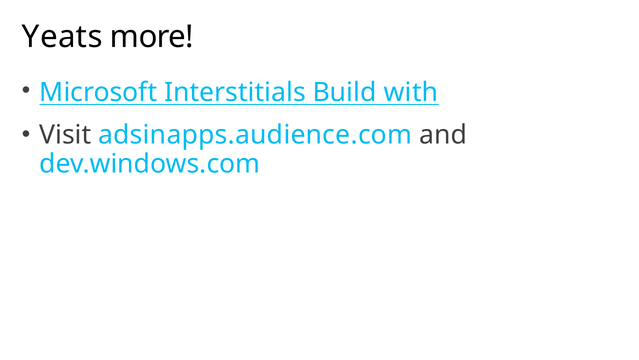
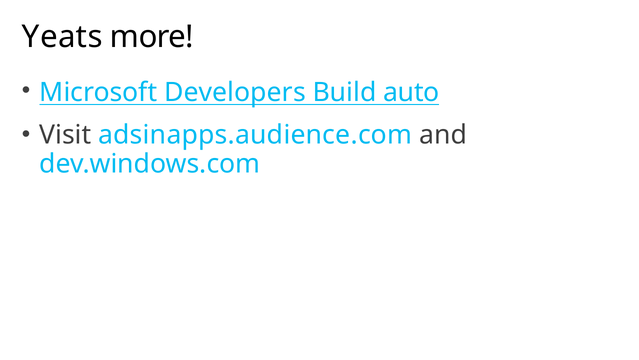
Interstitials: Interstitials -> Developers
with: with -> auto
